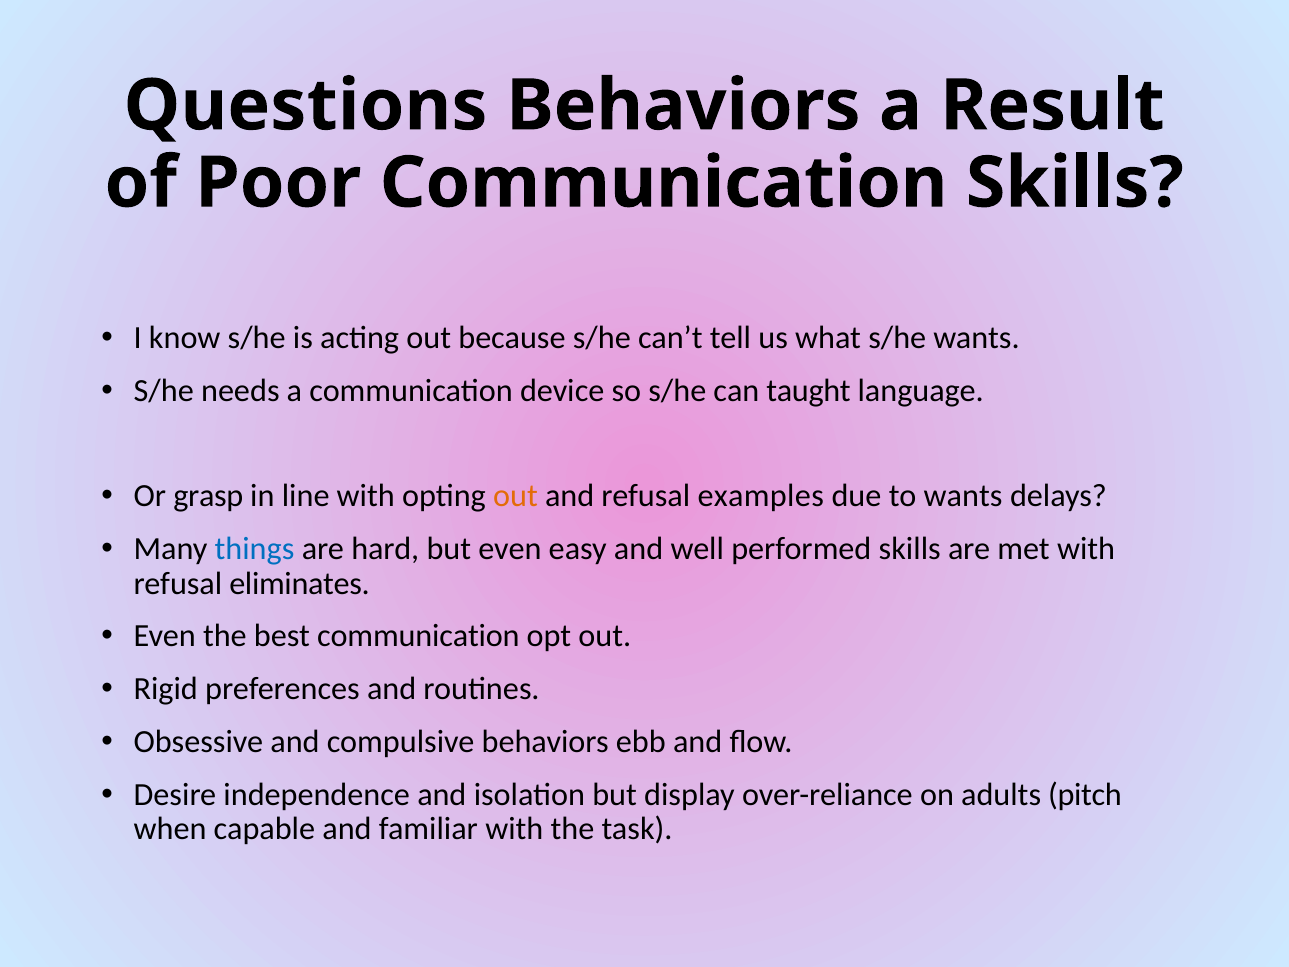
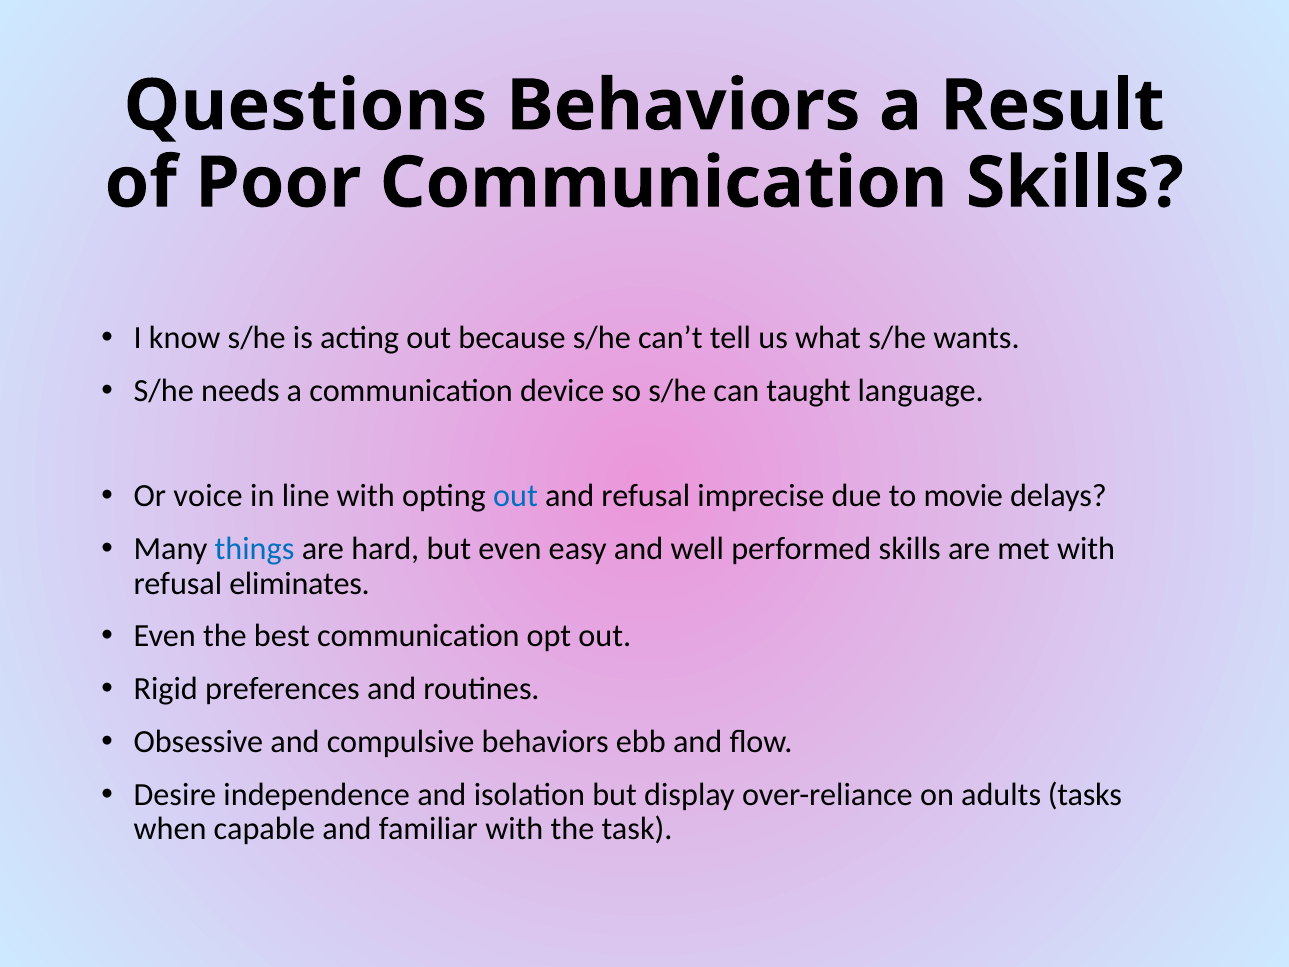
grasp: grasp -> voice
out at (515, 496) colour: orange -> blue
examples: examples -> imprecise
to wants: wants -> movie
pitch: pitch -> tasks
